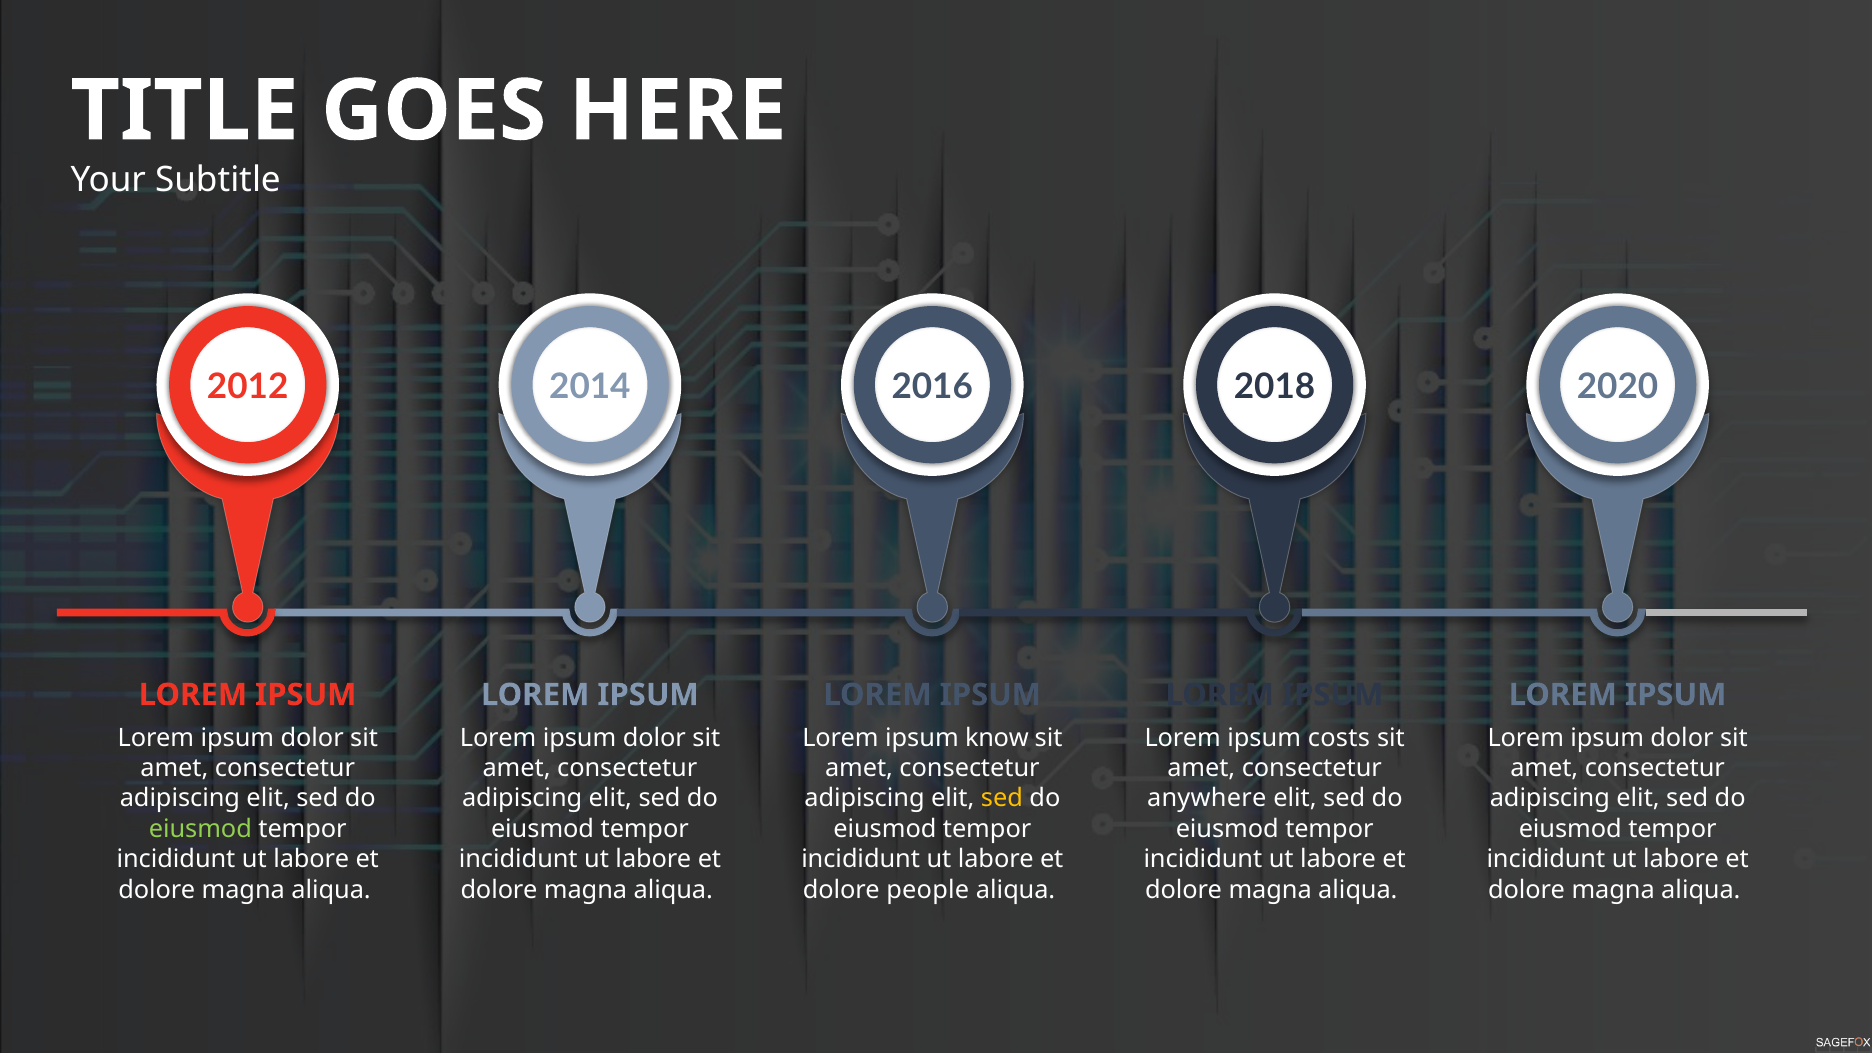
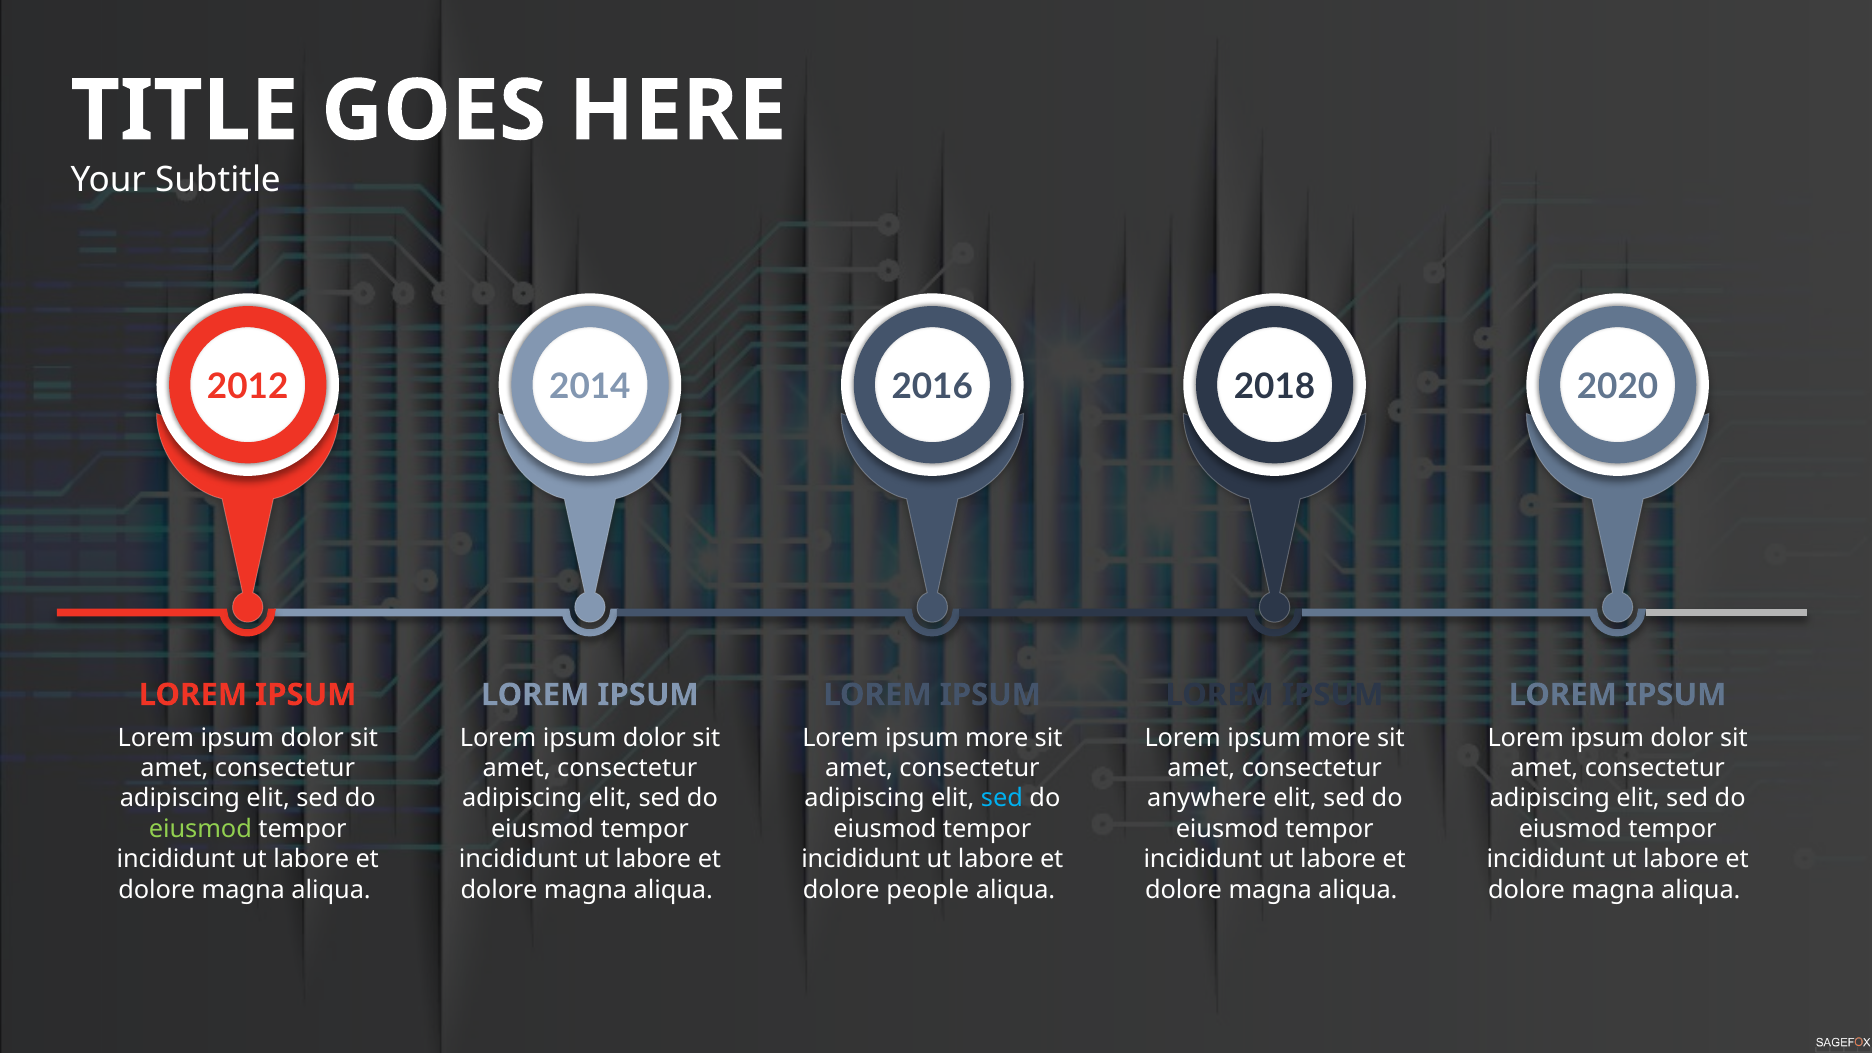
know at (997, 738): know -> more
costs at (1339, 738): costs -> more
sed at (1002, 799) colour: yellow -> light blue
